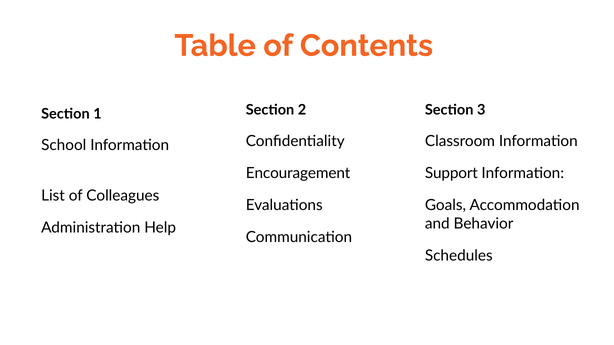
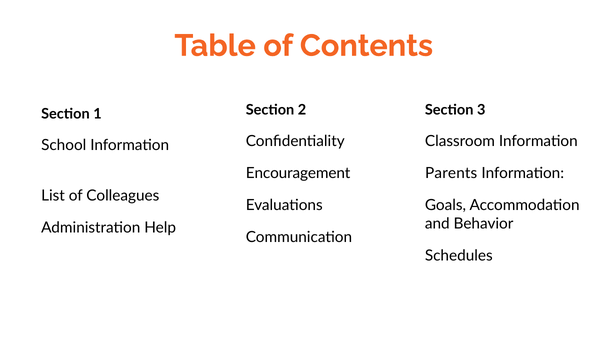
Support: Support -> Parents
